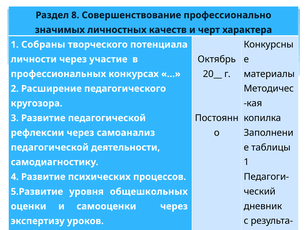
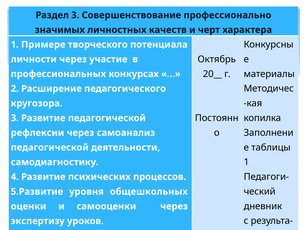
Раздел 8: 8 -> 3
Собраны: Собраны -> Примере
